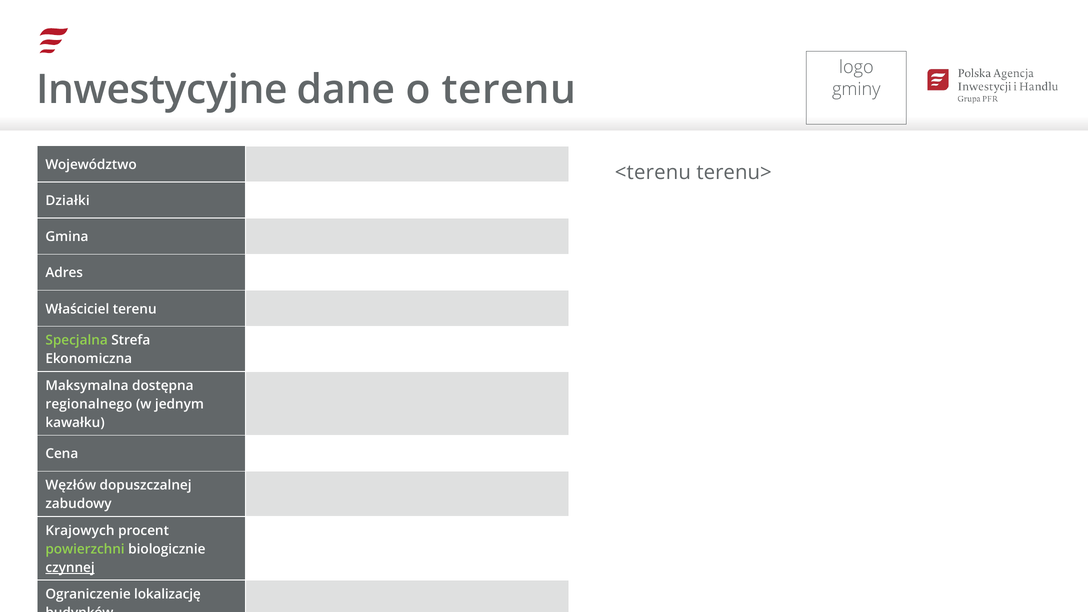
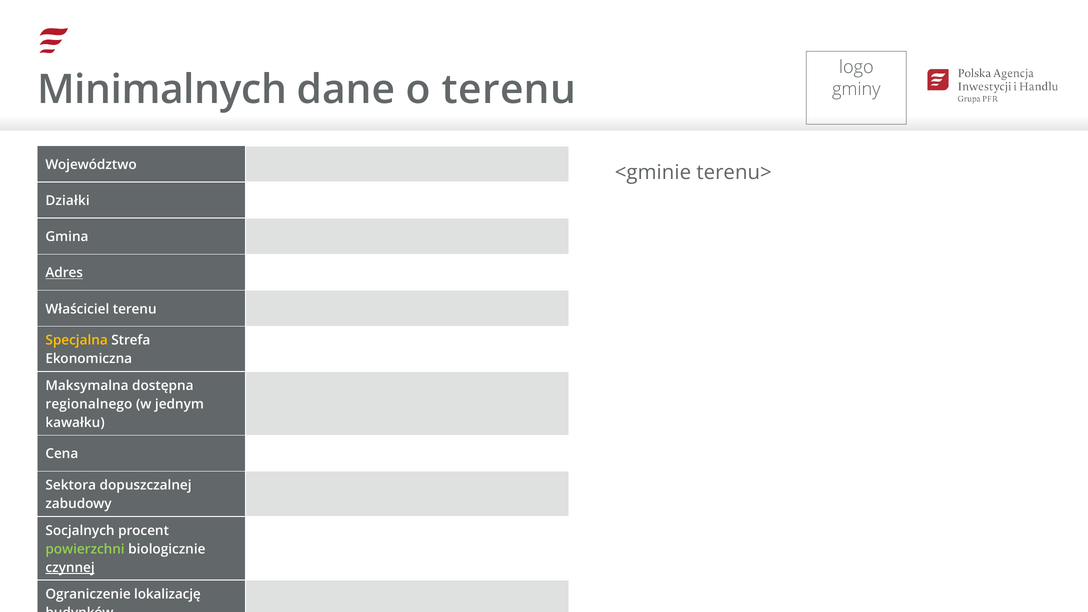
Inwestycyjne: Inwestycyjne -> Minimalnych
<terenu: <terenu -> <gminie
Adres underline: none -> present
Specjalna colour: light green -> yellow
Węzłów: Węzłów -> Sektora
Krajowych: Krajowych -> Socjalnych
